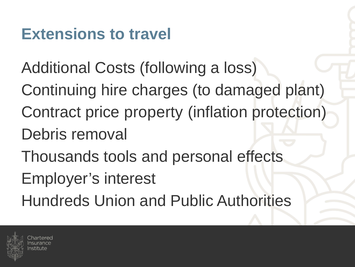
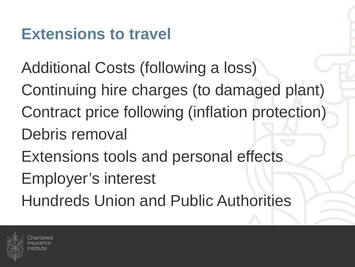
price property: property -> following
Thousands at (60, 156): Thousands -> Extensions
